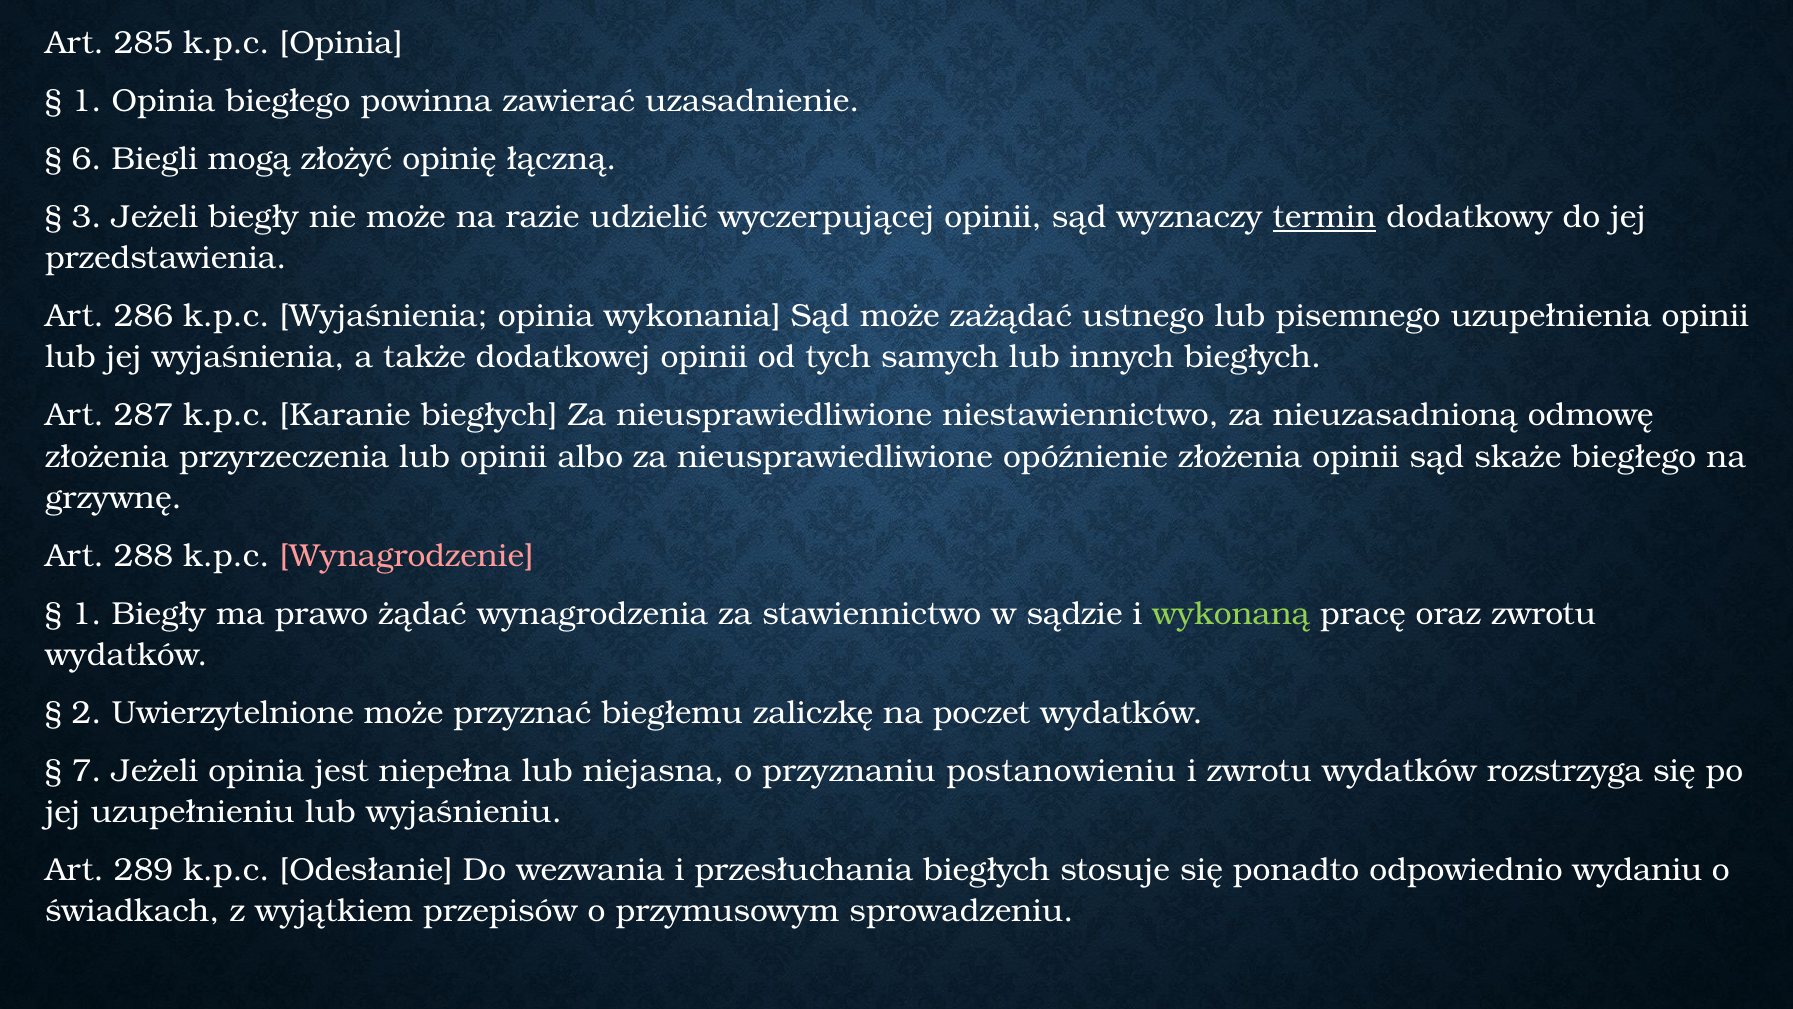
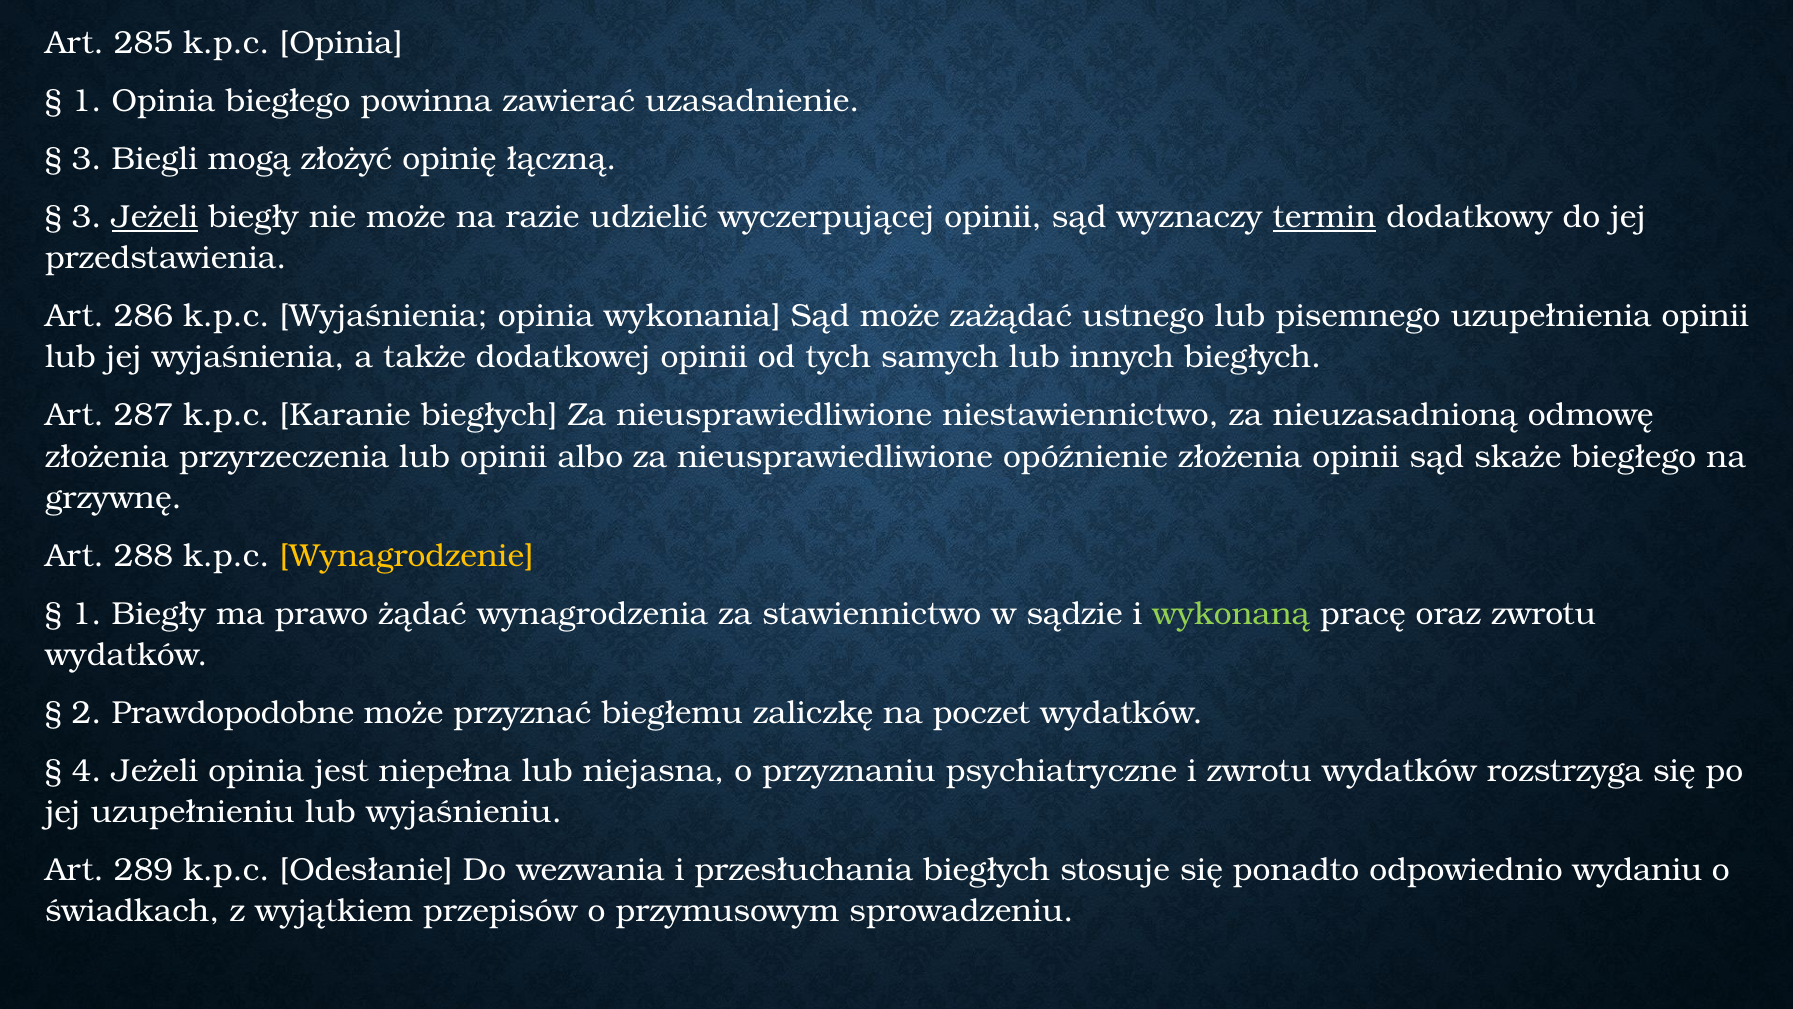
6 at (87, 159): 6 -> 3
Jeżeli at (155, 217) underline: none -> present
Wynagrodzenie colour: pink -> yellow
Uwierzytelnione: Uwierzytelnione -> Prawdopodobne
7: 7 -> 4
postanowieniu: postanowieniu -> psychiatryczne
